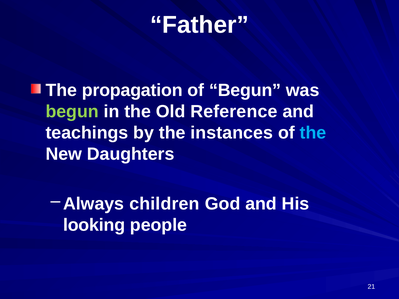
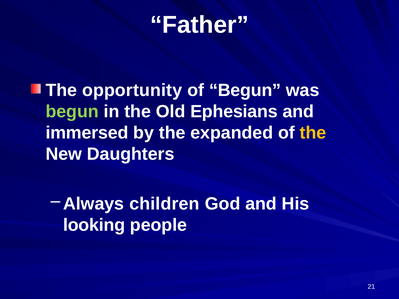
propagation: propagation -> opportunity
Reference: Reference -> Ephesians
teachings: teachings -> immersed
instances: instances -> expanded
the at (313, 133) colour: light blue -> yellow
